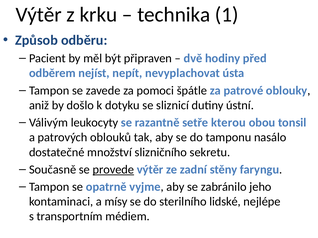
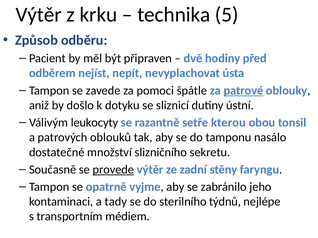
1: 1 -> 5
patrové underline: none -> present
mísy: mísy -> tady
lidské: lidské -> týdnů
